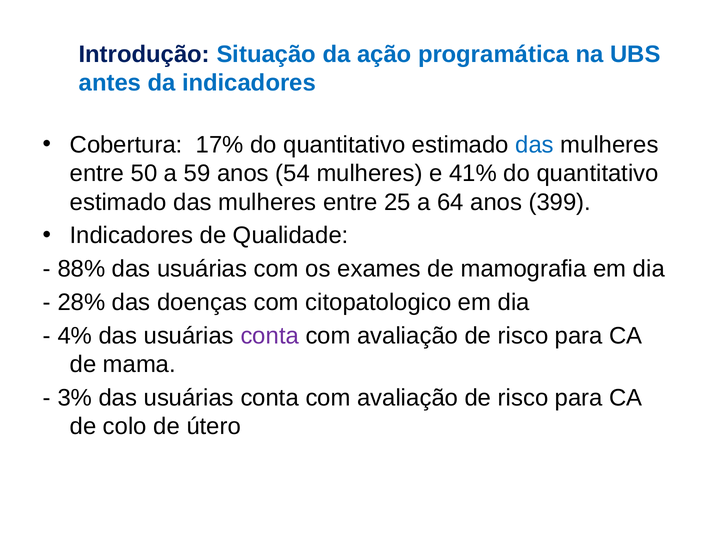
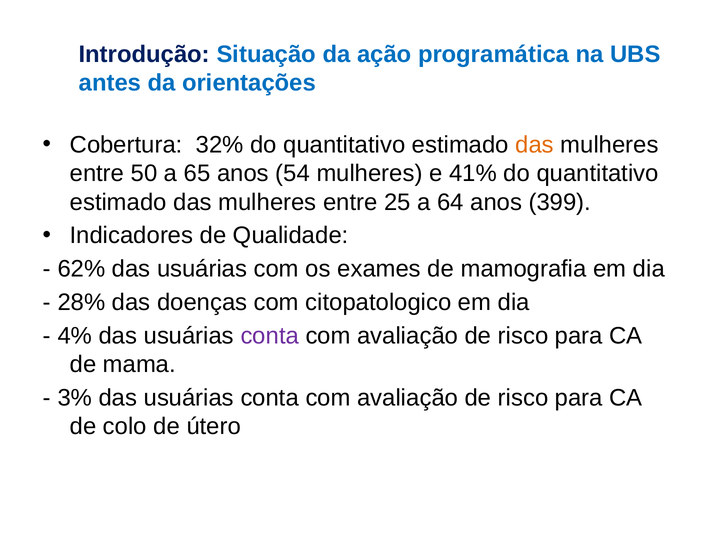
da indicadores: indicadores -> orientações
17%: 17% -> 32%
das at (535, 145) colour: blue -> orange
59: 59 -> 65
88%: 88% -> 62%
